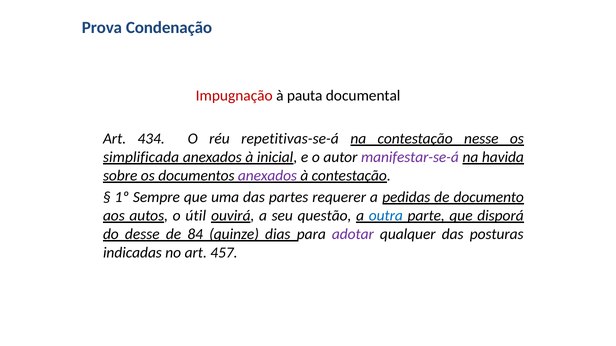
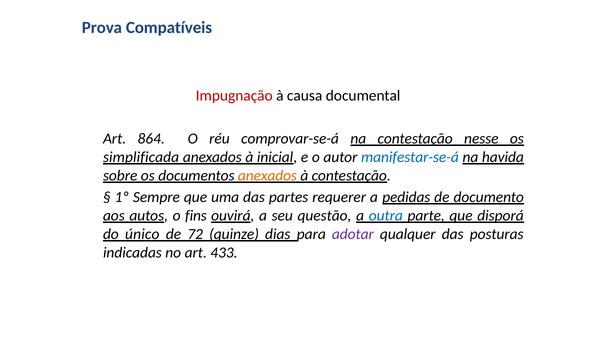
Condenação: Condenação -> Compatíveis
pauta: pauta -> causa
434: 434 -> 864
repetitivas-se-á: repetitivas-se-á -> comprovar-se-á
manifestar-se-á colour: purple -> blue
anexados at (267, 176) colour: purple -> orange
útil: útil -> fins
desse: desse -> único
84: 84 -> 72
457: 457 -> 433
